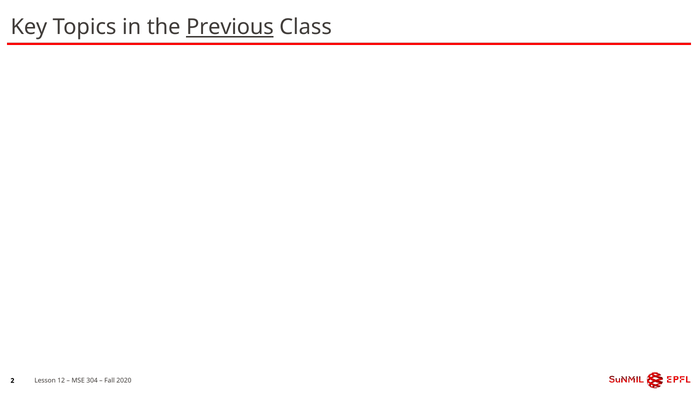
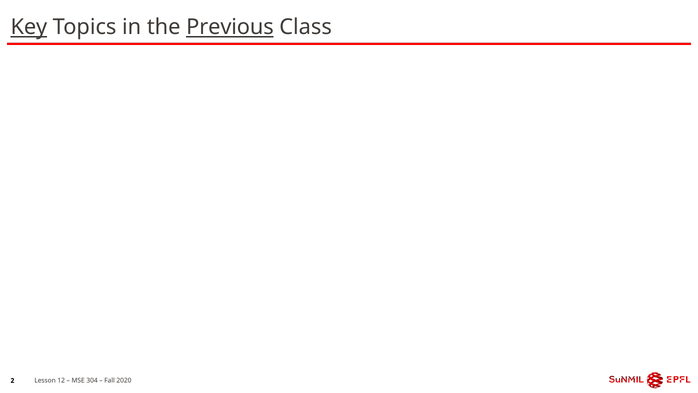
Key underline: none -> present
